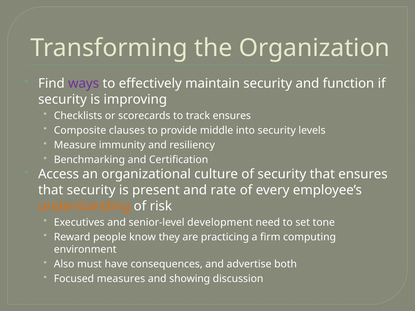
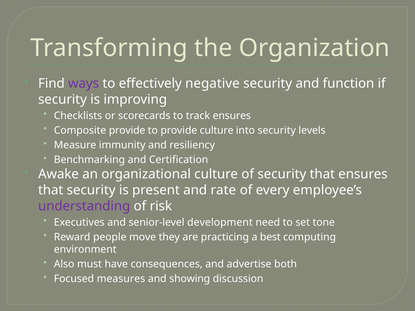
maintain: maintain -> negative
Composite clauses: clauses -> provide
provide middle: middle -> culture
Access: Access -> Awake
understanding colour: orange -> purple
know: know -> move
firm: firm -> best
